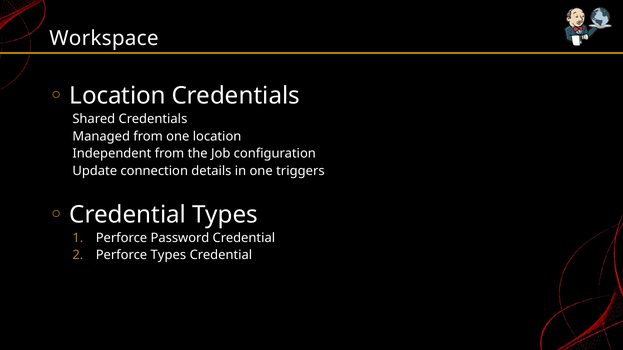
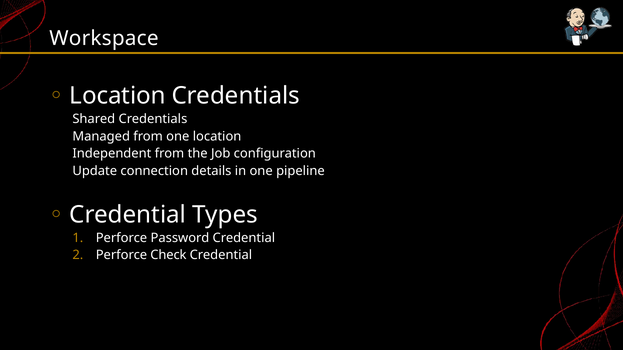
triggers: triggers -> pipeline
Perforce Types: Types -> Check
